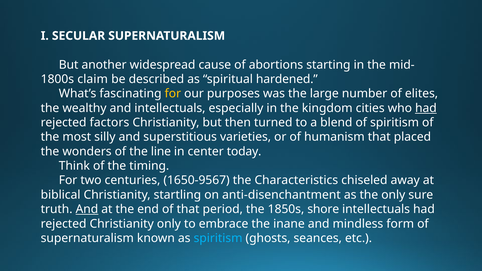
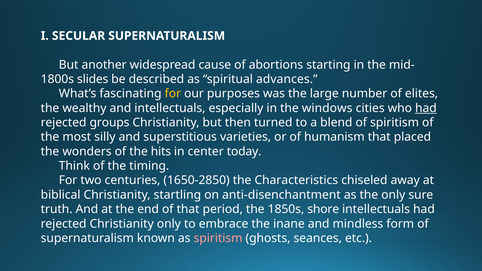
claim: claim -> slides
hardened: hardened -> advances
kingdom: kingdom -> windows
factors: factors -> groups
line: line -> hits
1650-9567: 1650-9567 -> 1650-2850
And at (87, 209) underline: present -> none
spiritism at (218, 238) colour: light blue -> pink
